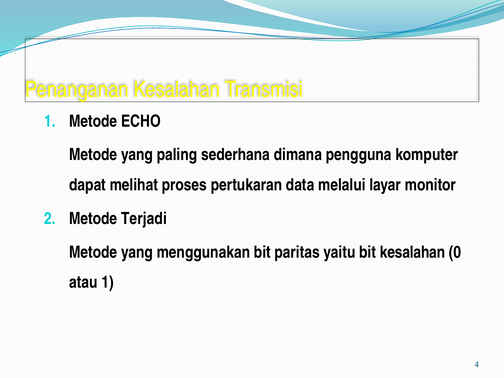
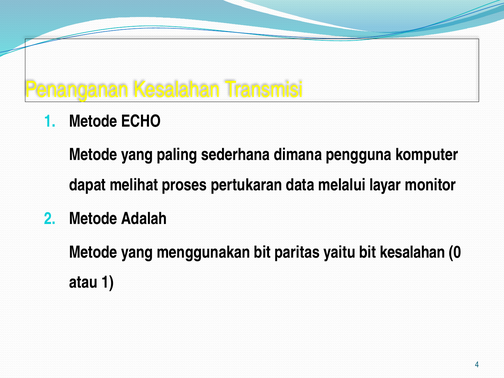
Terjadi: Terjadi -> Adalah
